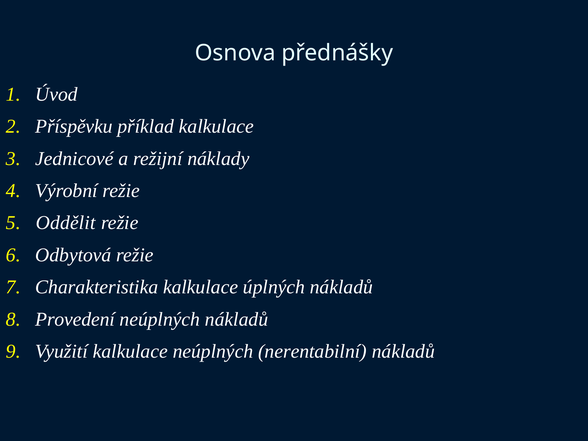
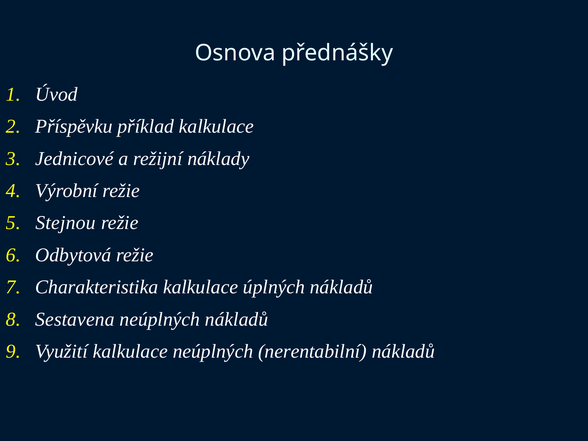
Oddělit: Oddělit -> Stejnou
Provedení: Provedení -> Sestavena
